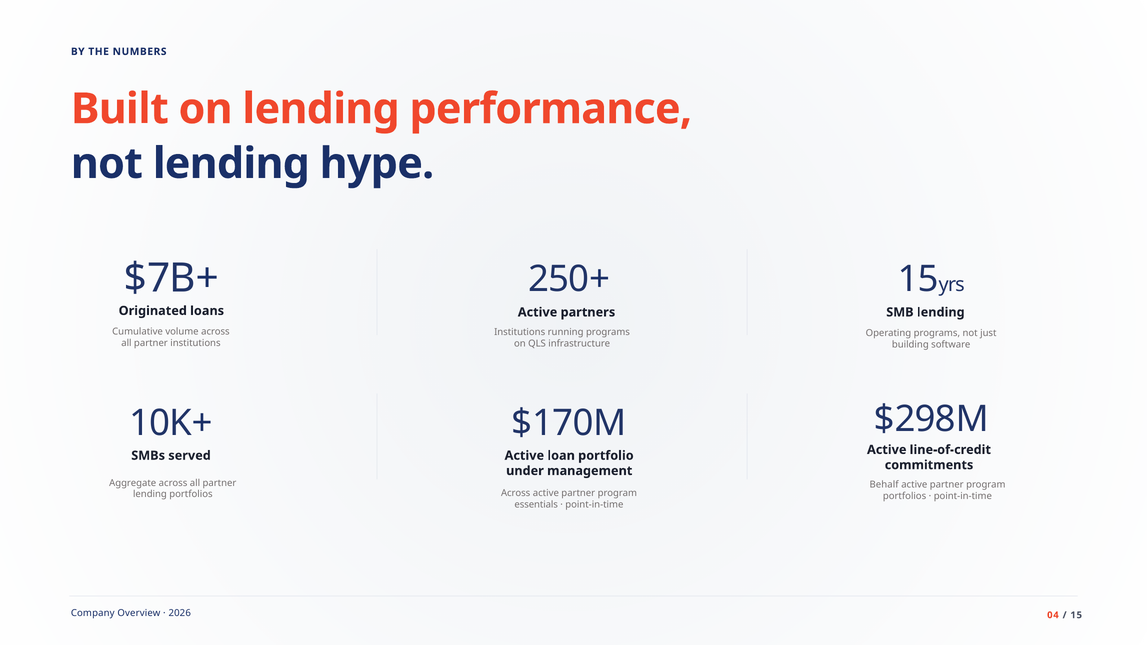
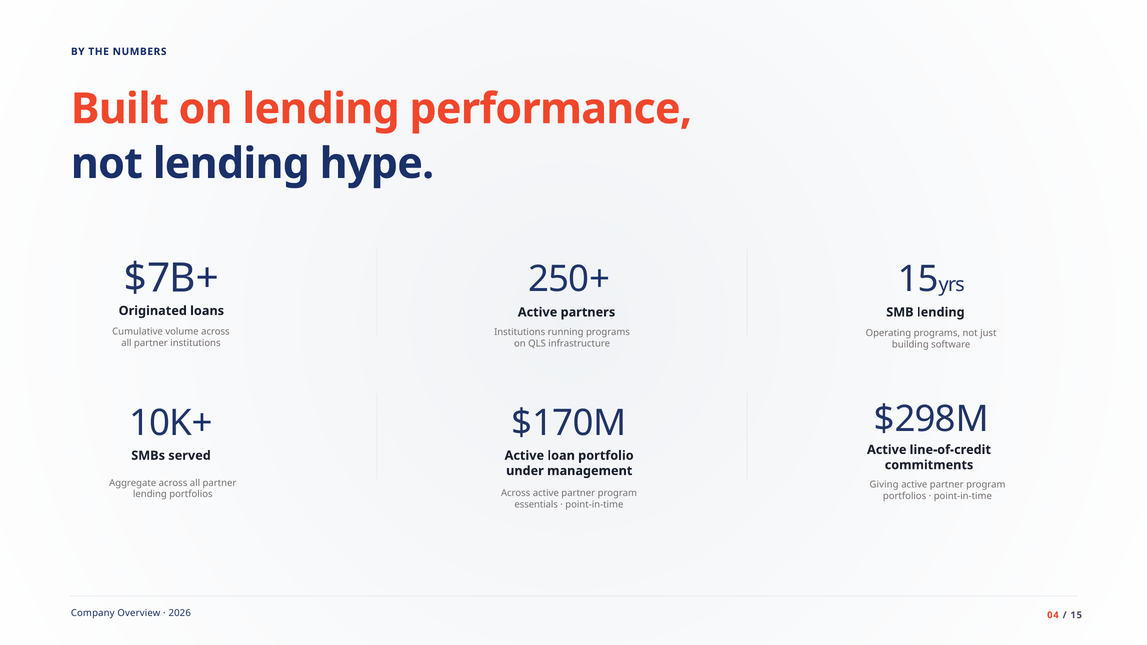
Behalf: Behalf -> Giving
